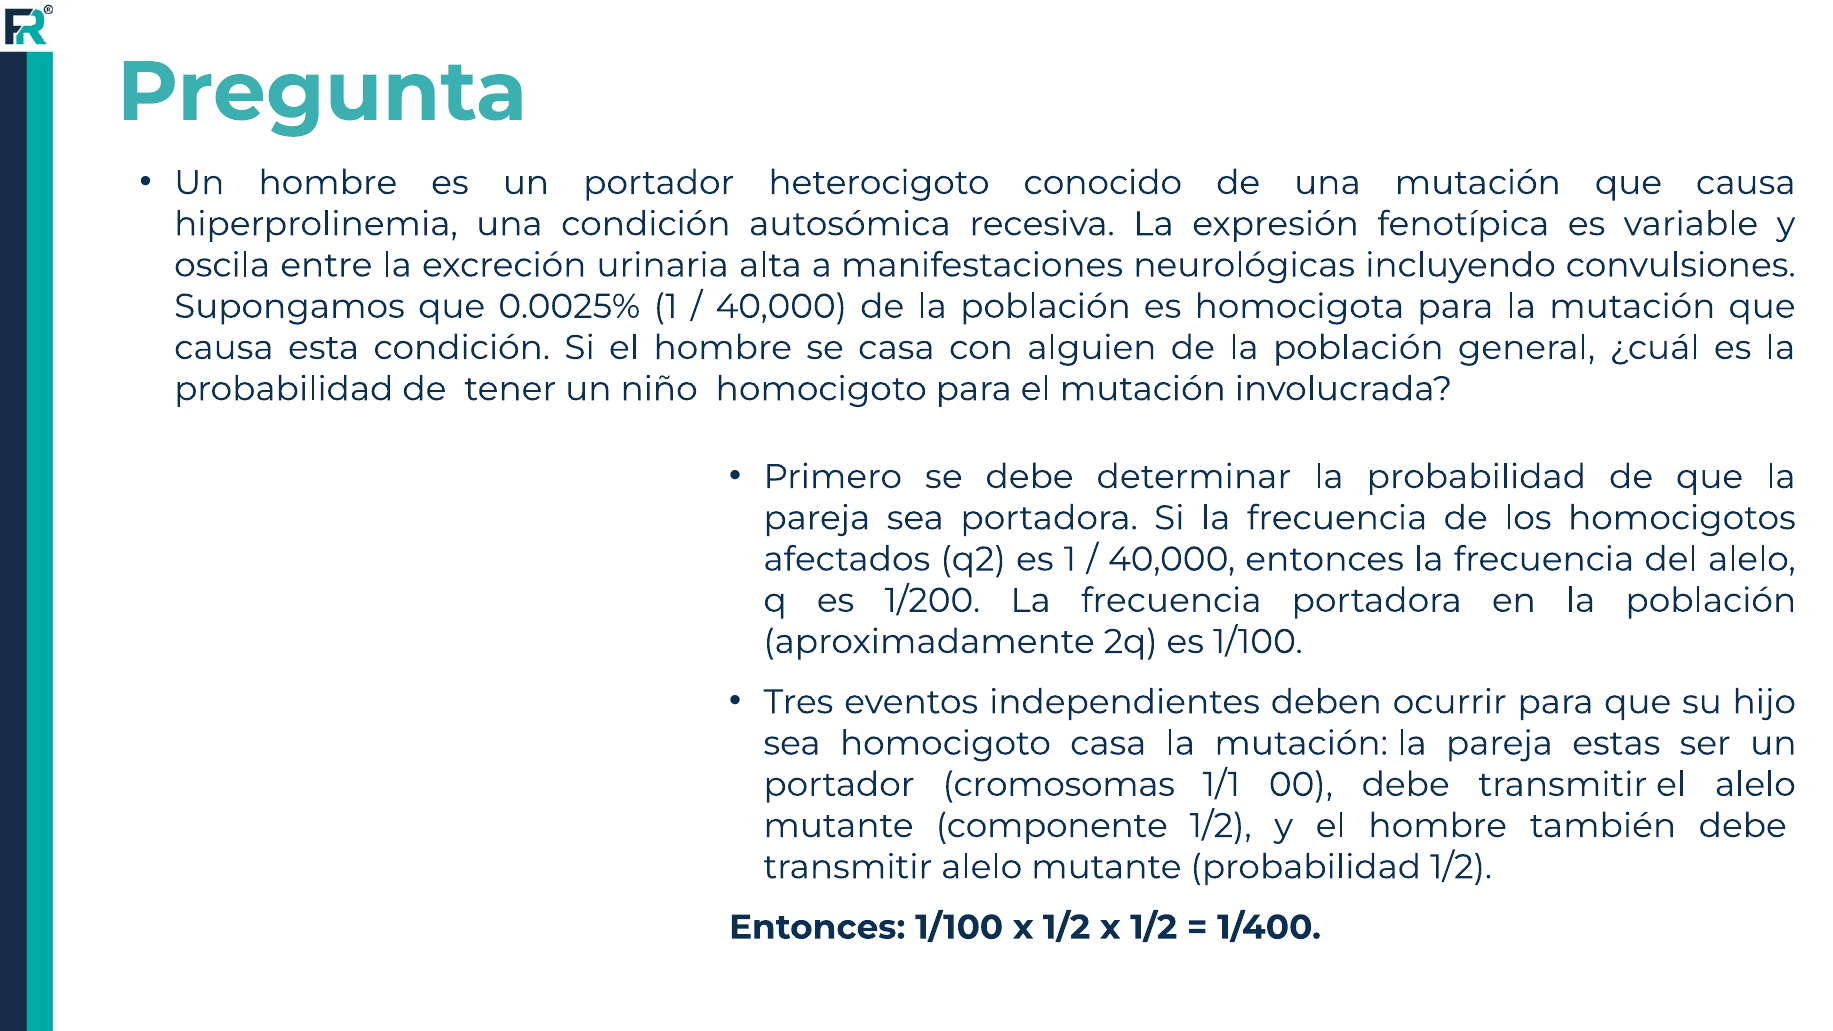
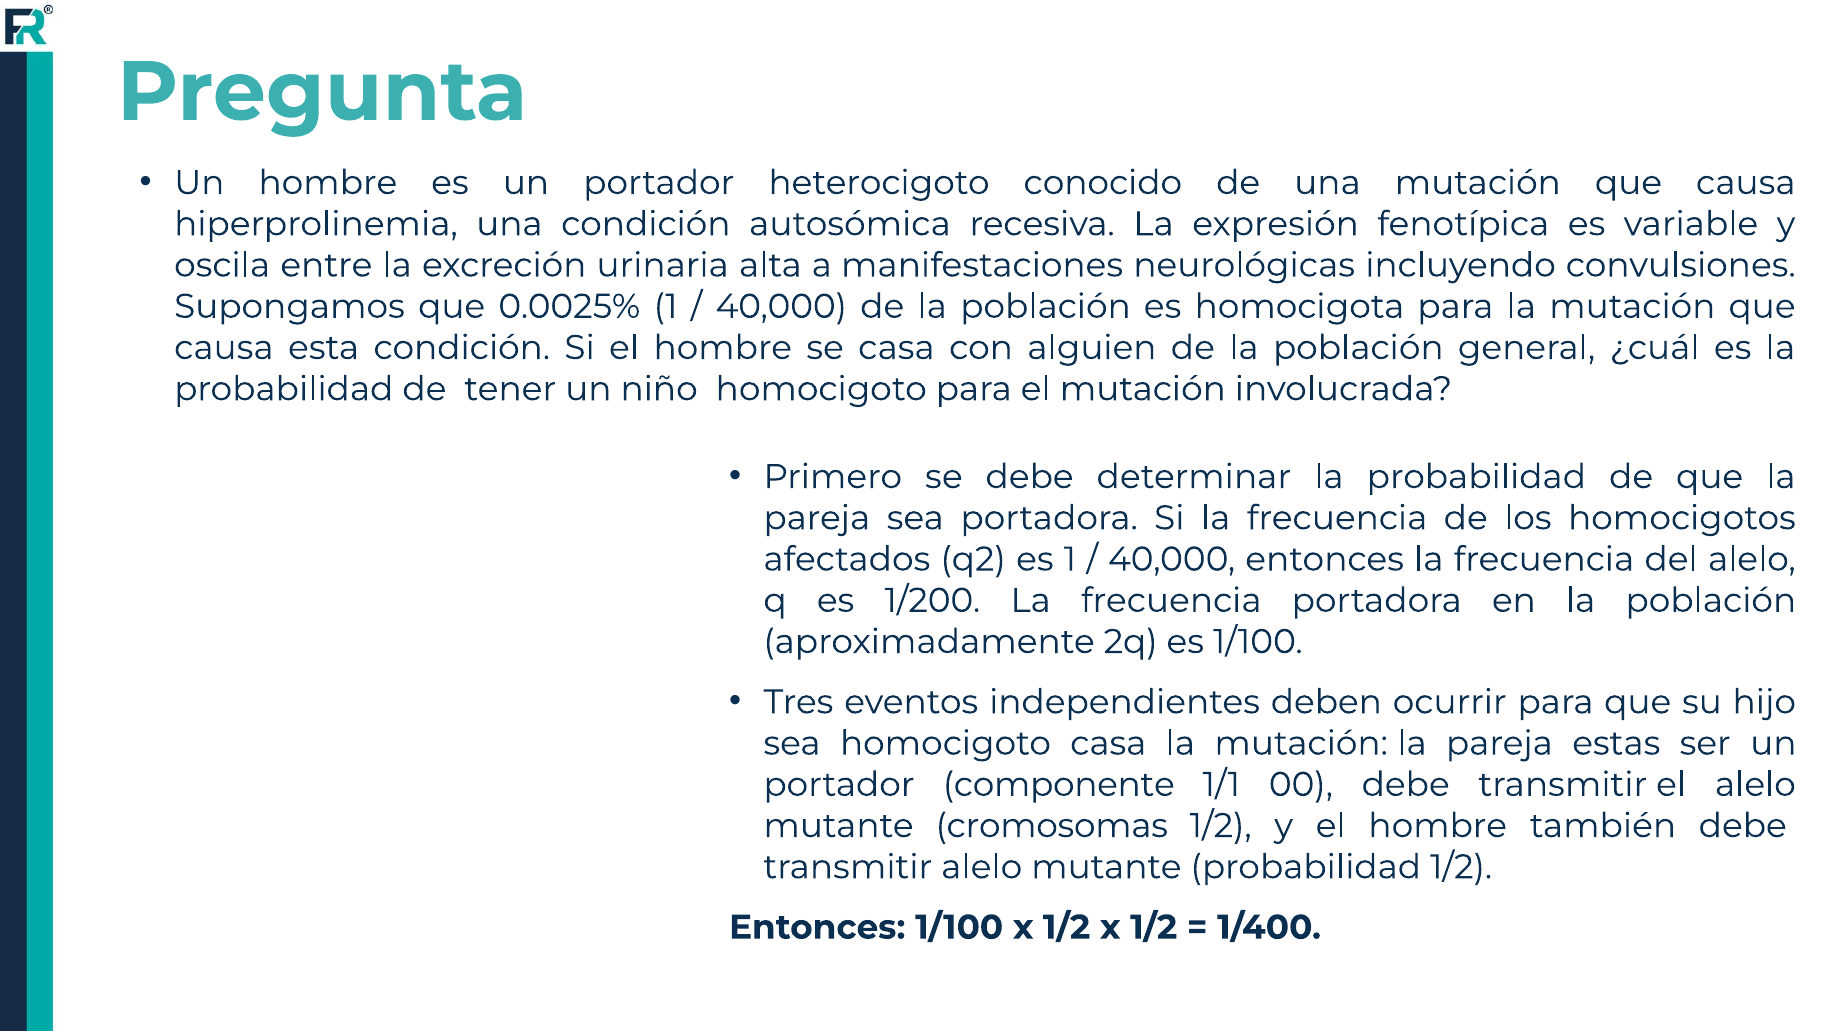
cromosomas: cromosomas -> componente
componente: componente -> cromosomas
